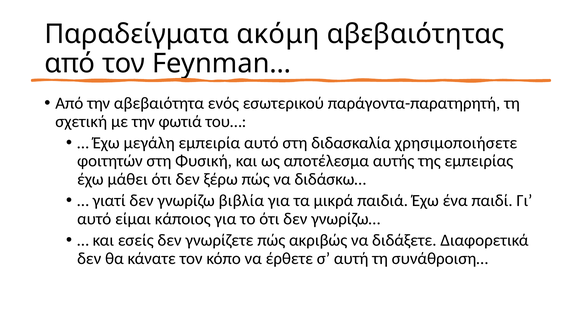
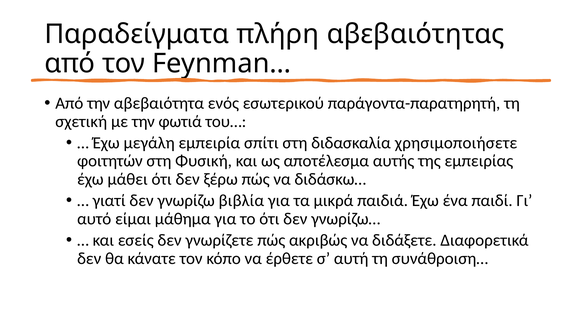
ακόμη: ακόμη -> πλήρη
εμπειρία αυτό: αυτό -> σπίτι
κάποιος: κάποιος -> μάθημα
